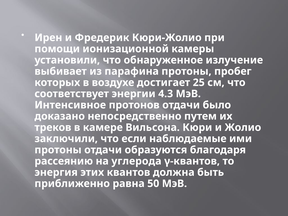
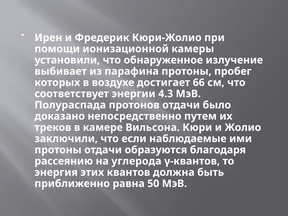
25: 25 -> 66
Интенсивное: Интенсивное -> Полураспада
